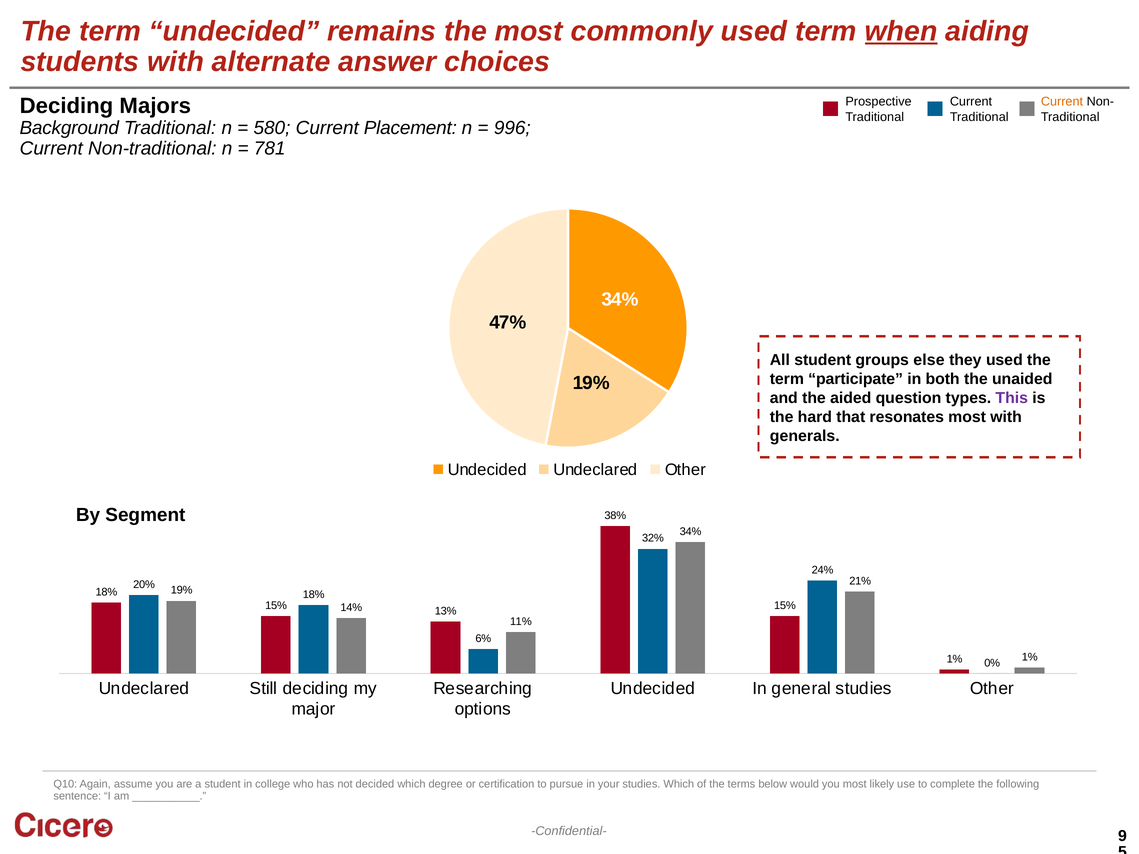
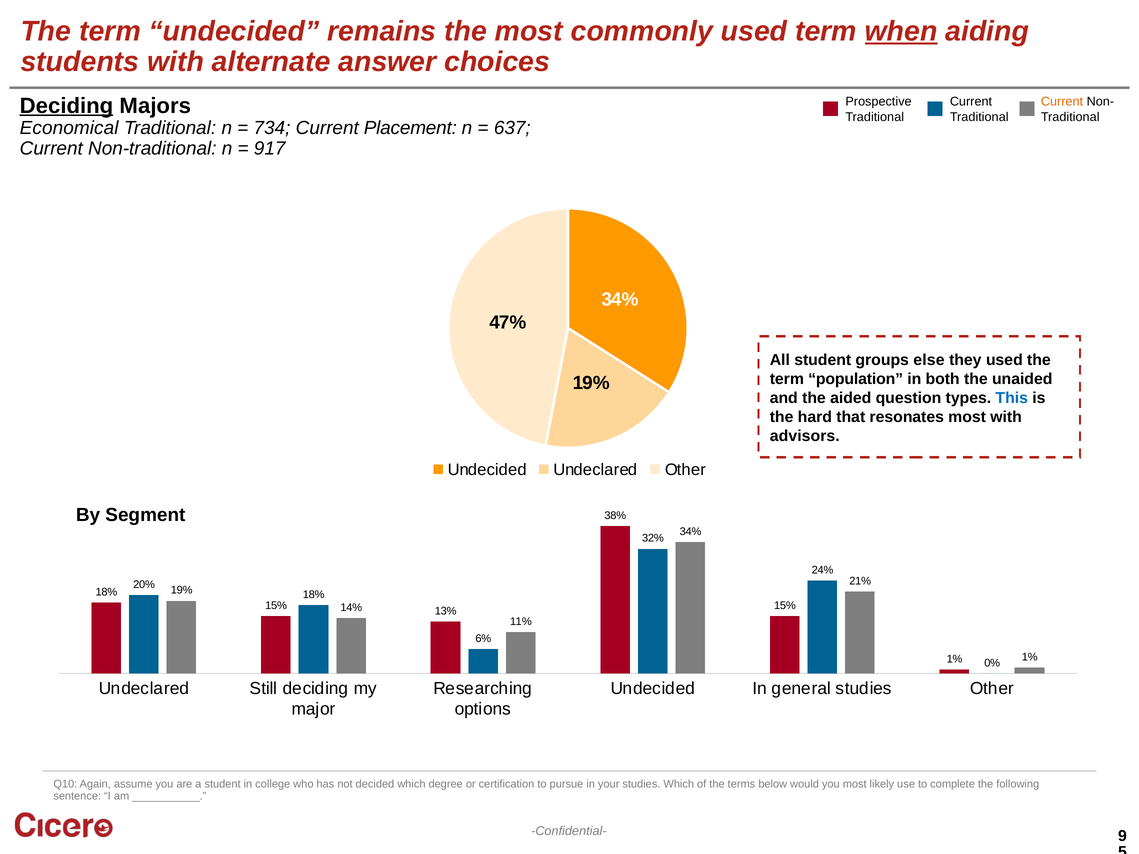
Deciding at (66, 106) underline: none -> present
Background: Background -> Economical
580: 580 -> 734
996: 996 -> 637
781: 781 -> 917
participate: participate -> population
This colour: purple -> blue
generals: generals -> advisors
